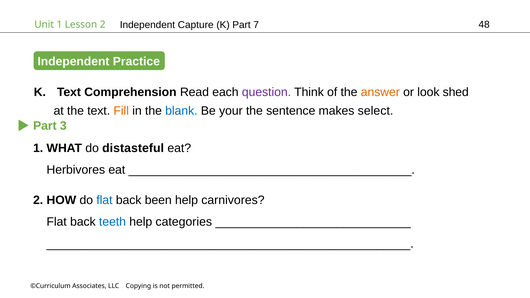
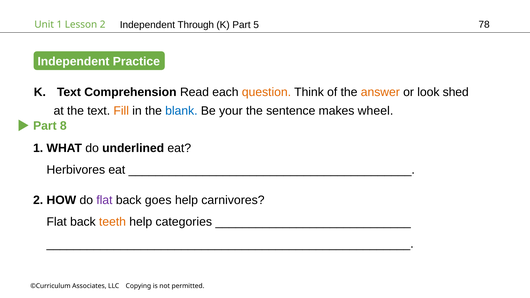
Capture: Capture -> Through
7: 7 -> 5
48: 48 -> 78
question colour: purple -> orange
select: select -> wheel
3: 3 -> 8
distasteful: distasteful -> underlined
flat at (104, 200) colour: blue -> purple
been: been -> goes
teeth colour: blue -> orange
